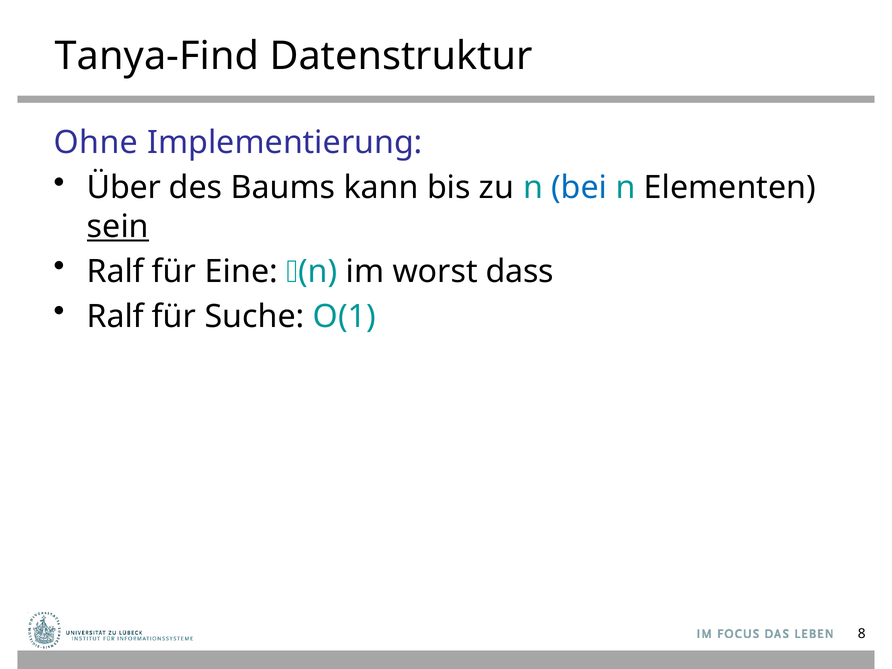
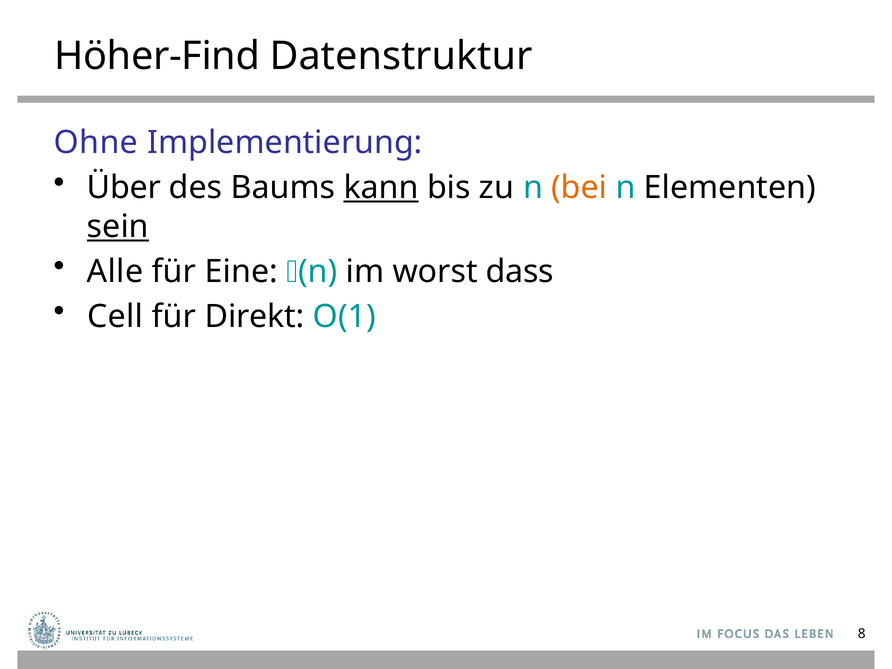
Tanya-Find: Tanya-Find -> Höher-Find
kann underline: none -> present
bei colour: blue -> orange
Ralf at (115, 272): Ralf -> Alle
Ralf at (115, 317): Ralf -> Cell
Suche: Suche -> Direkt
